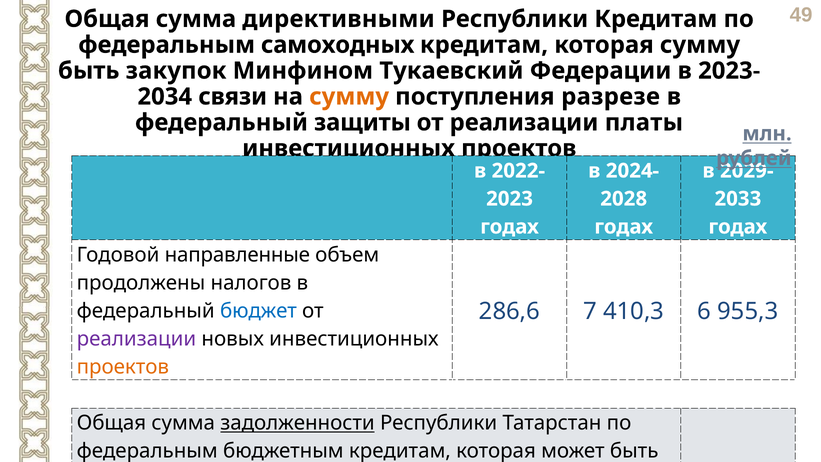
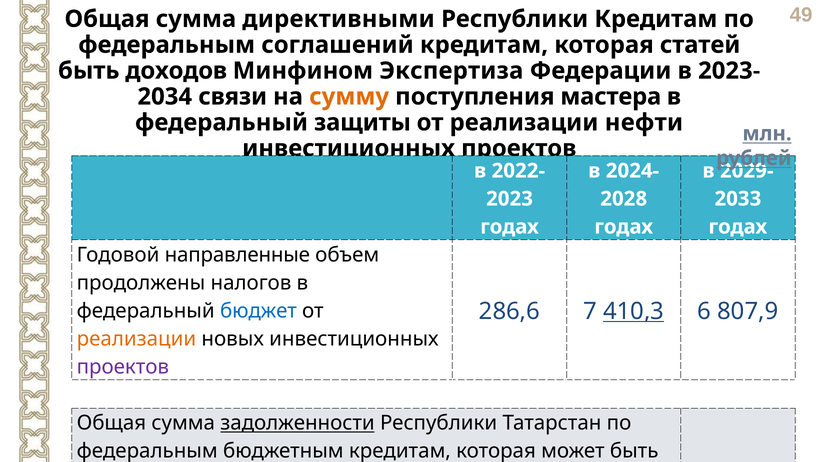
самоходных: самоходных -> соглашений
которая сумму: сумму -> статей
закупок: закупок -> доходов
Тукаевский: Тукаевский -> Экспертиза
разрезе: разрезе -> мастера
платы: платы -> нефти
410,3 underline: none -> present
955,3: 955,3 -> 807,9
реализации at (136, 339) colour: purple -> orange
проектов at (123, 367) colour: orange -> purple
